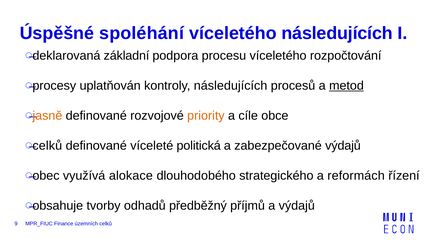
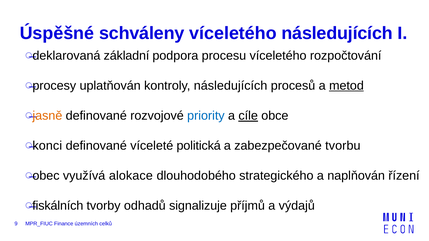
spoléhání: spoléhání -> schváleny
priority colour: orange -> blue
cíle underline: none -> present
celků at (47, 146): celků -> konci
zabezpečované výdajů: výdajů -> tvorbu
reformách: reformách -> naplňován
obsahuje: obsahuje -> fiskálních
předběžný: předběžný -> signalizuje
